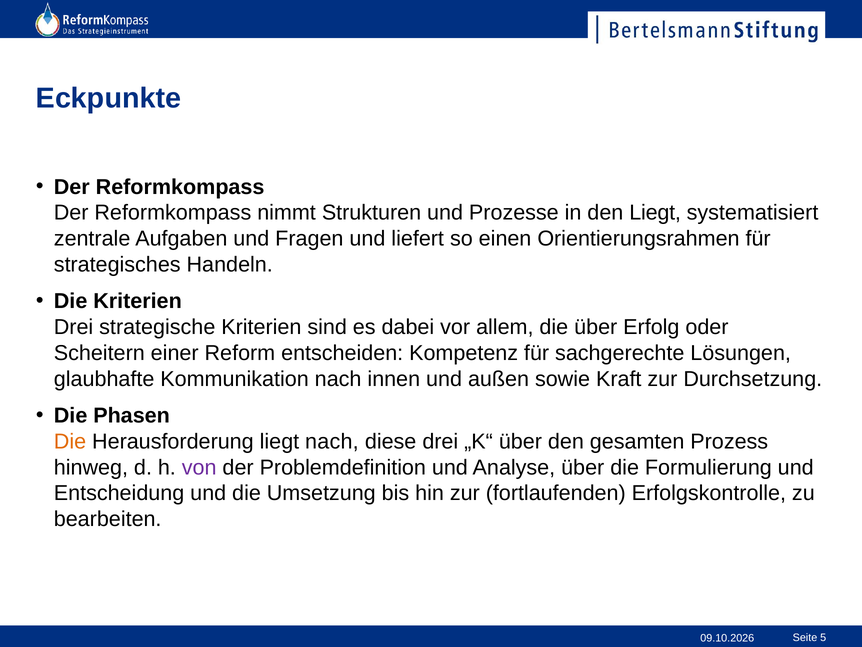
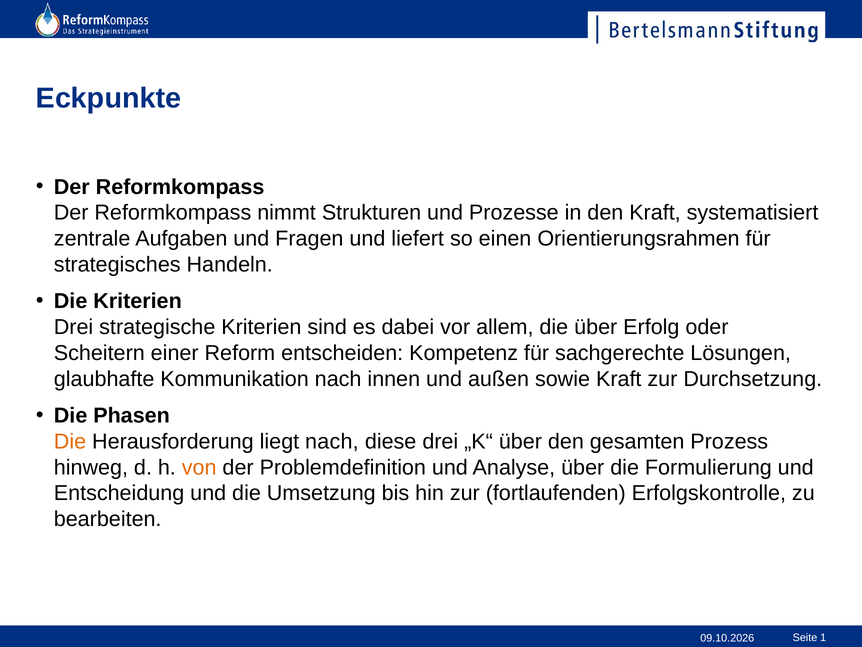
den Liegt: Liegt -> Kraft
von colour: purple -> orange
5: 5 -> 1
